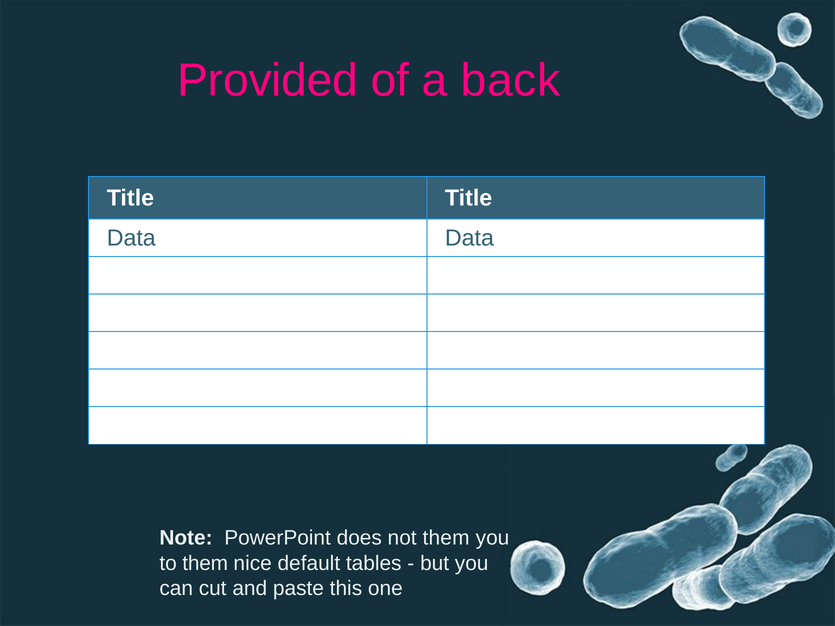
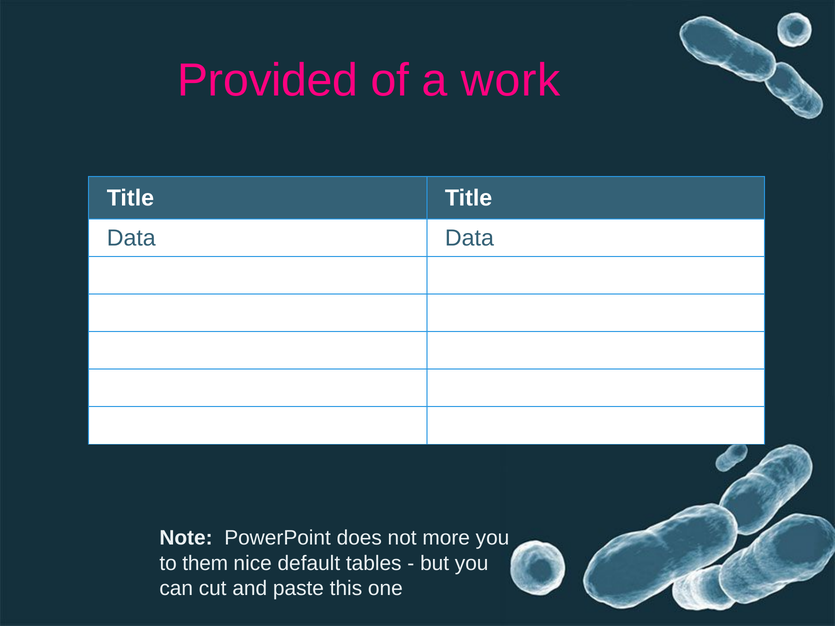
back: back -> work
not them: them -> more
